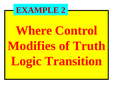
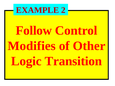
Where: Where -> Follow
Truth: Truth -> Other
